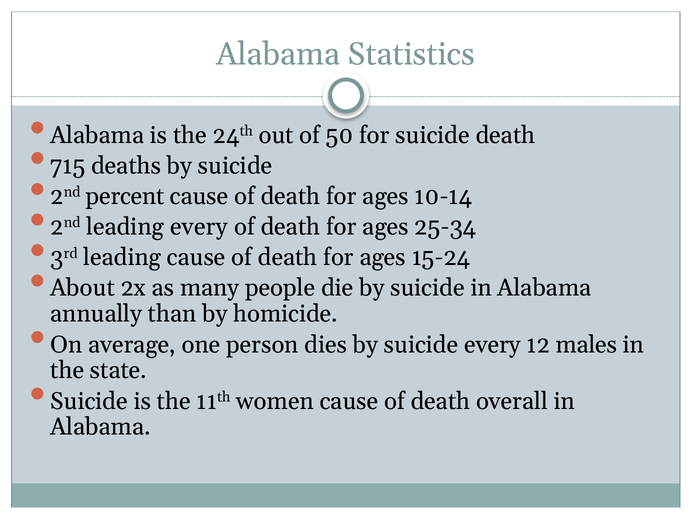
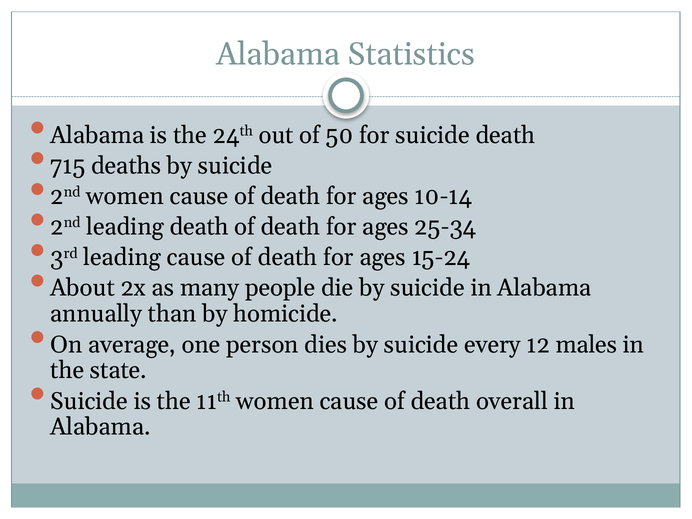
2nd percent: percent -> women
leading every: every -> death
